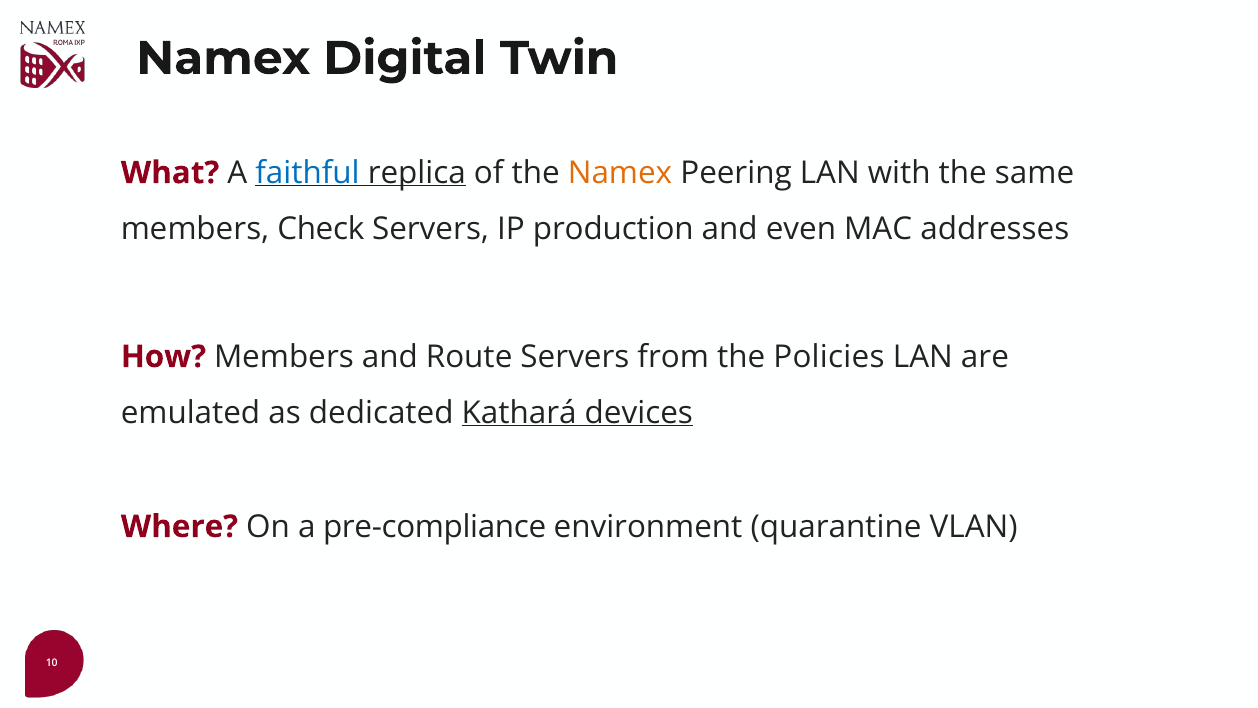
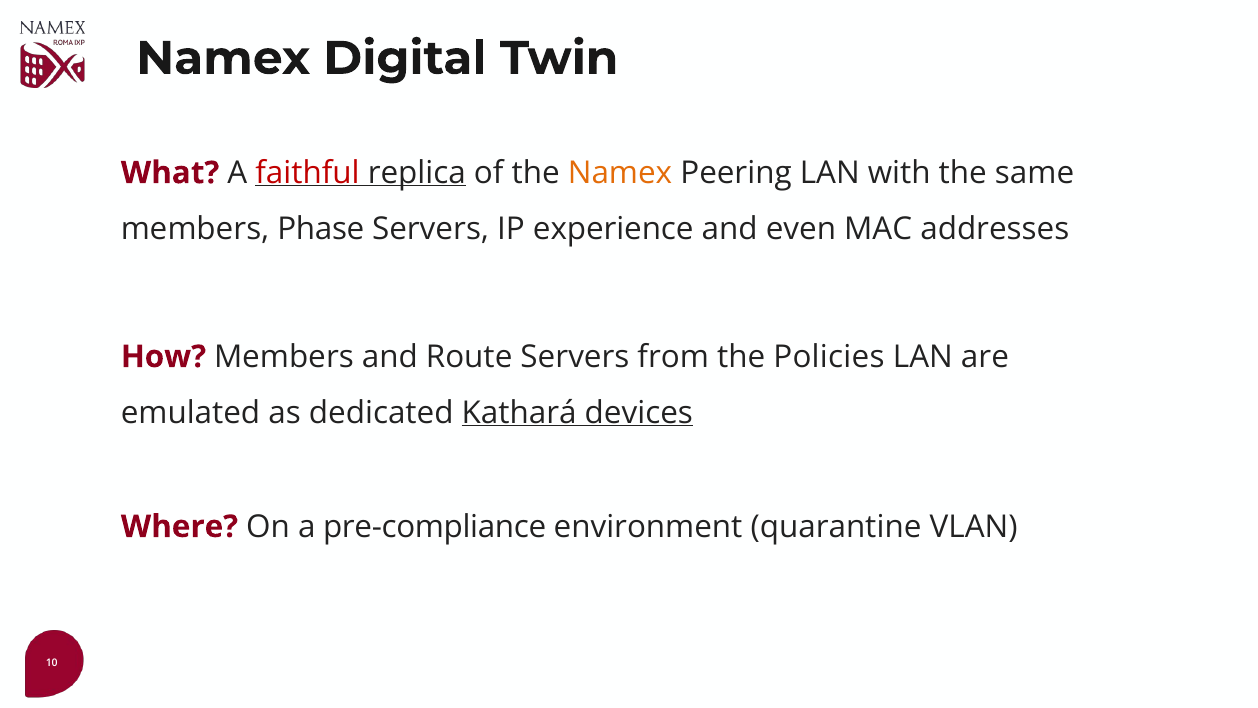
faithful colour: blue -> red
Check: Check -> Phase
production: production -> experience
